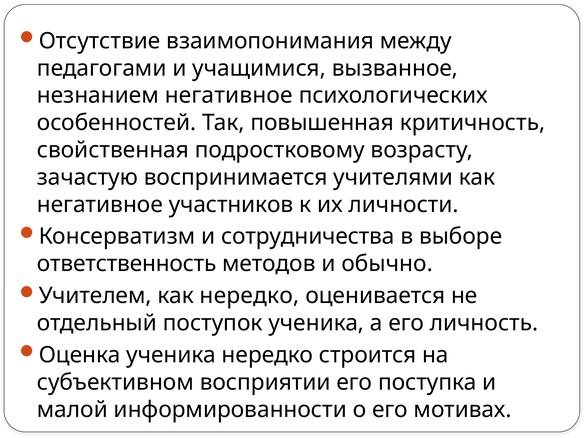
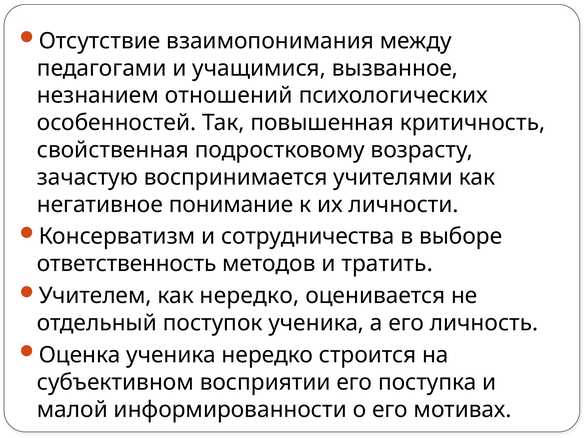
незнанием негативное: негативное -> отношений
участников: участников -> понимание
обычно: обычно -> тратить
